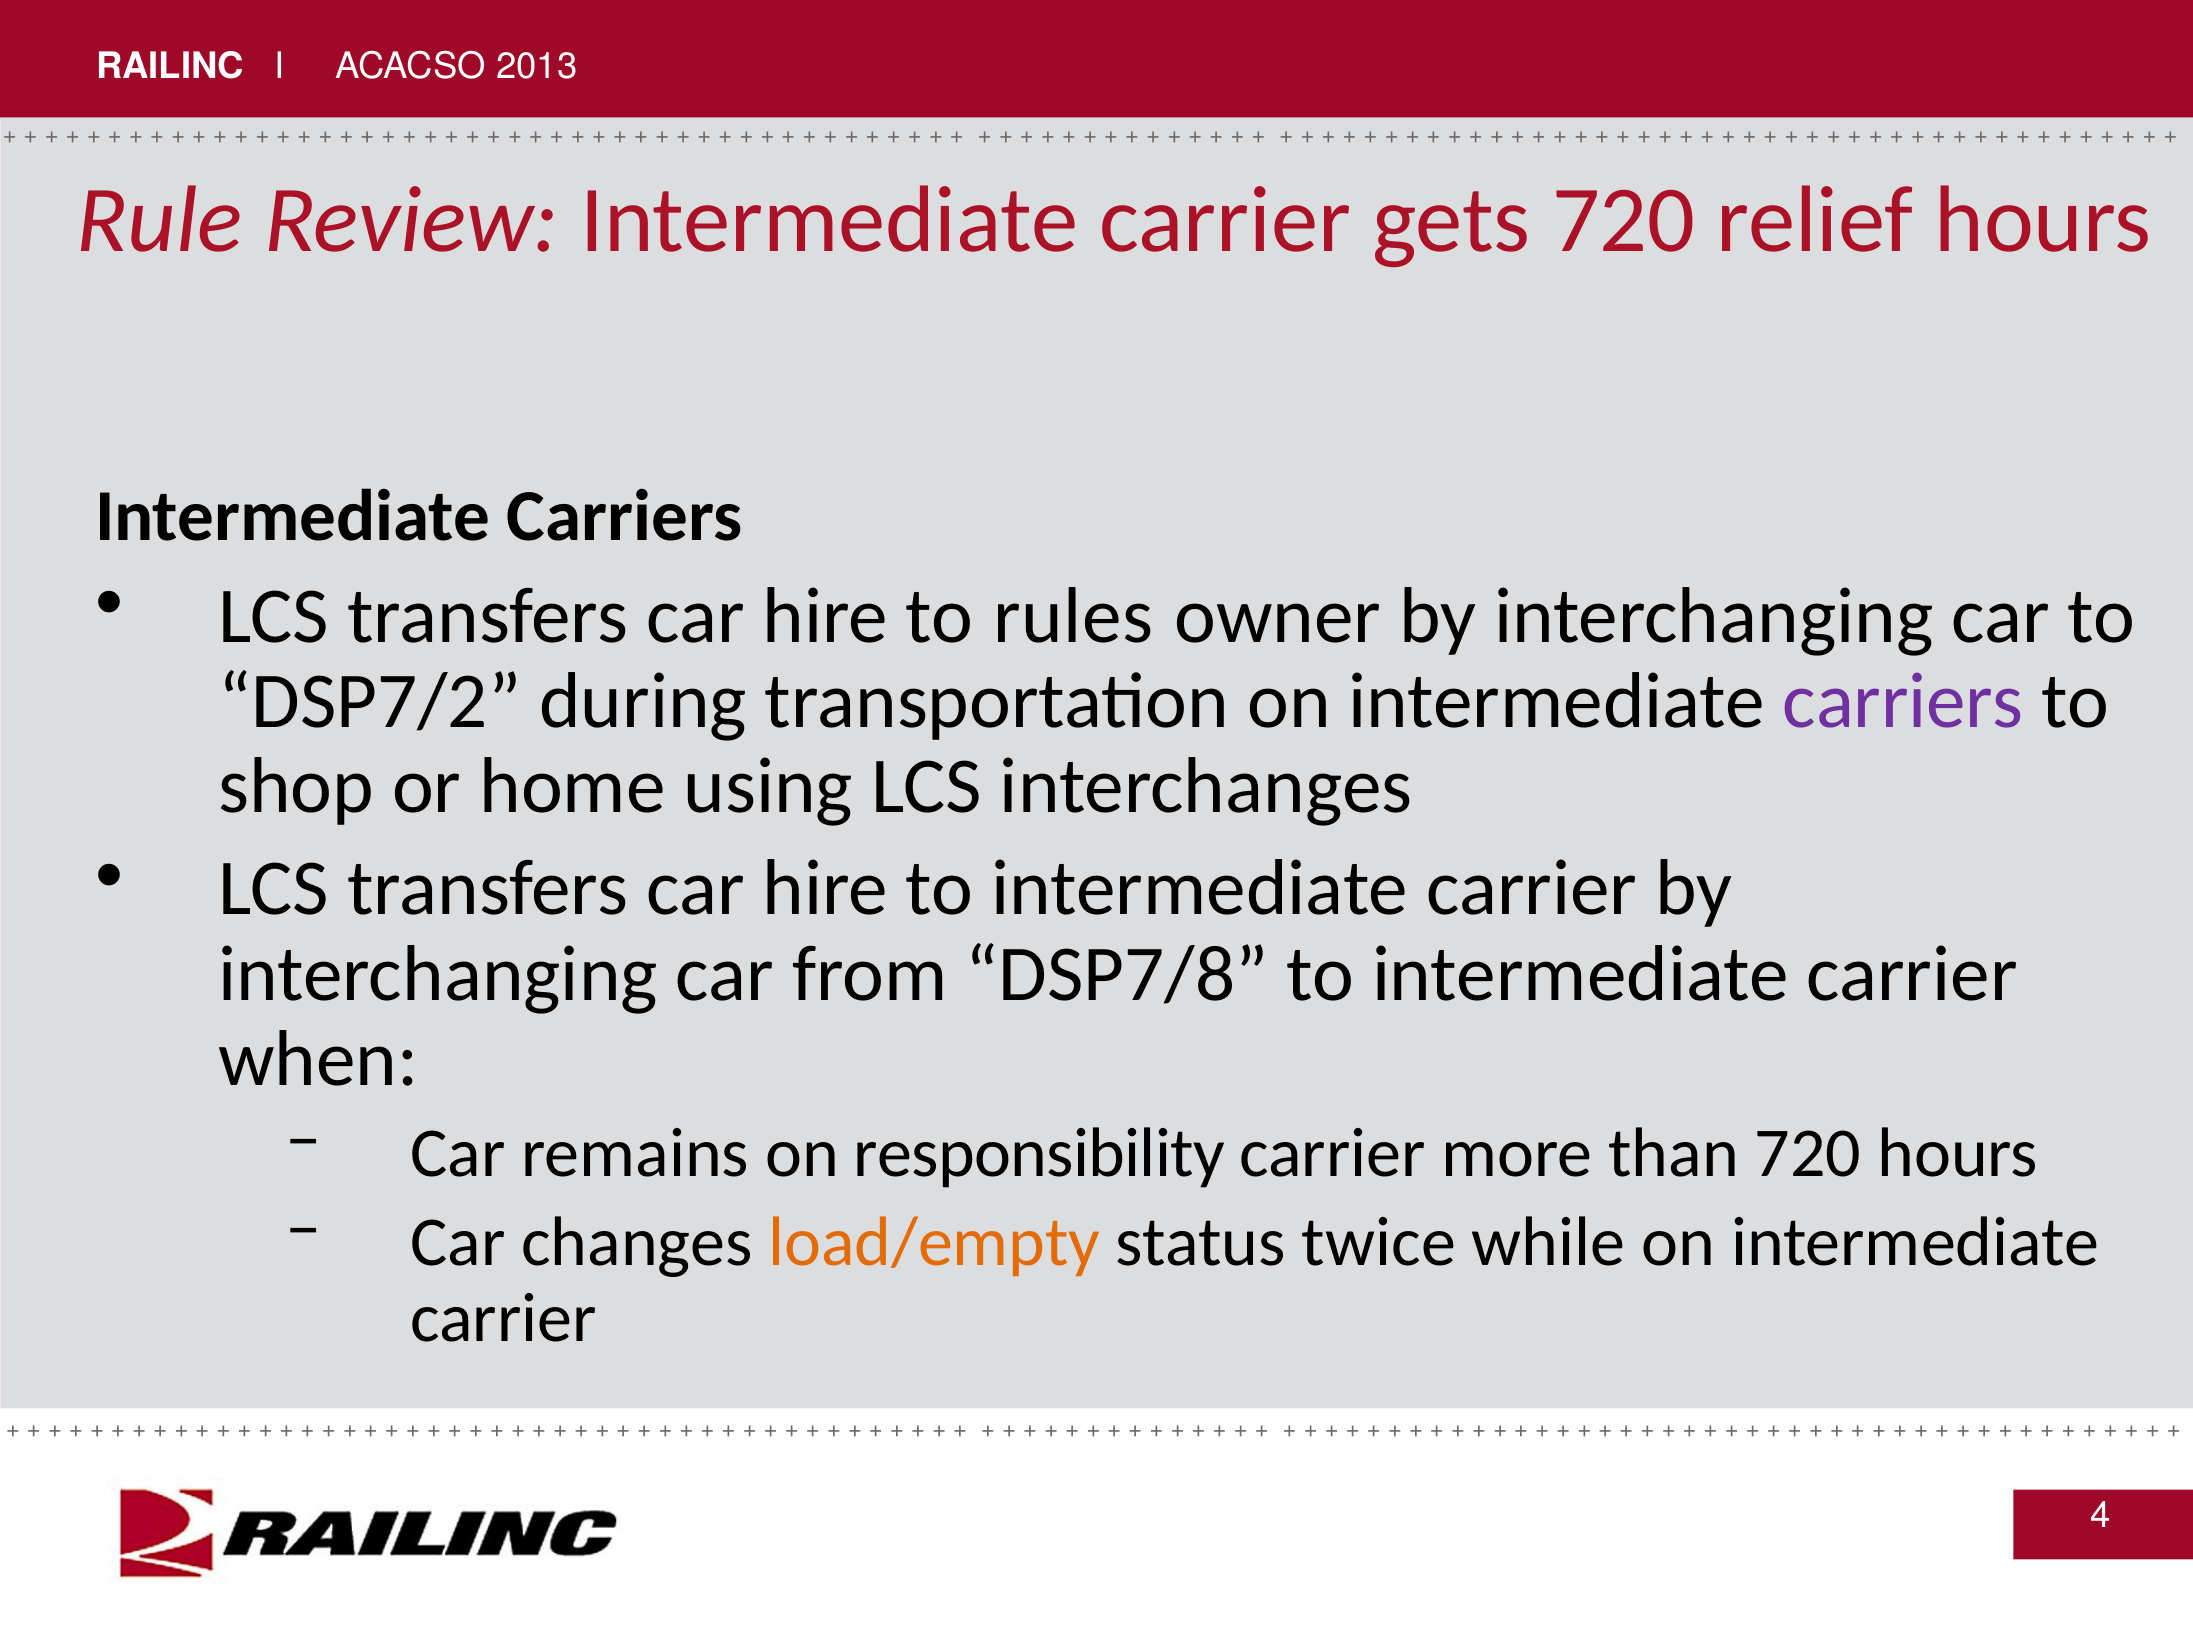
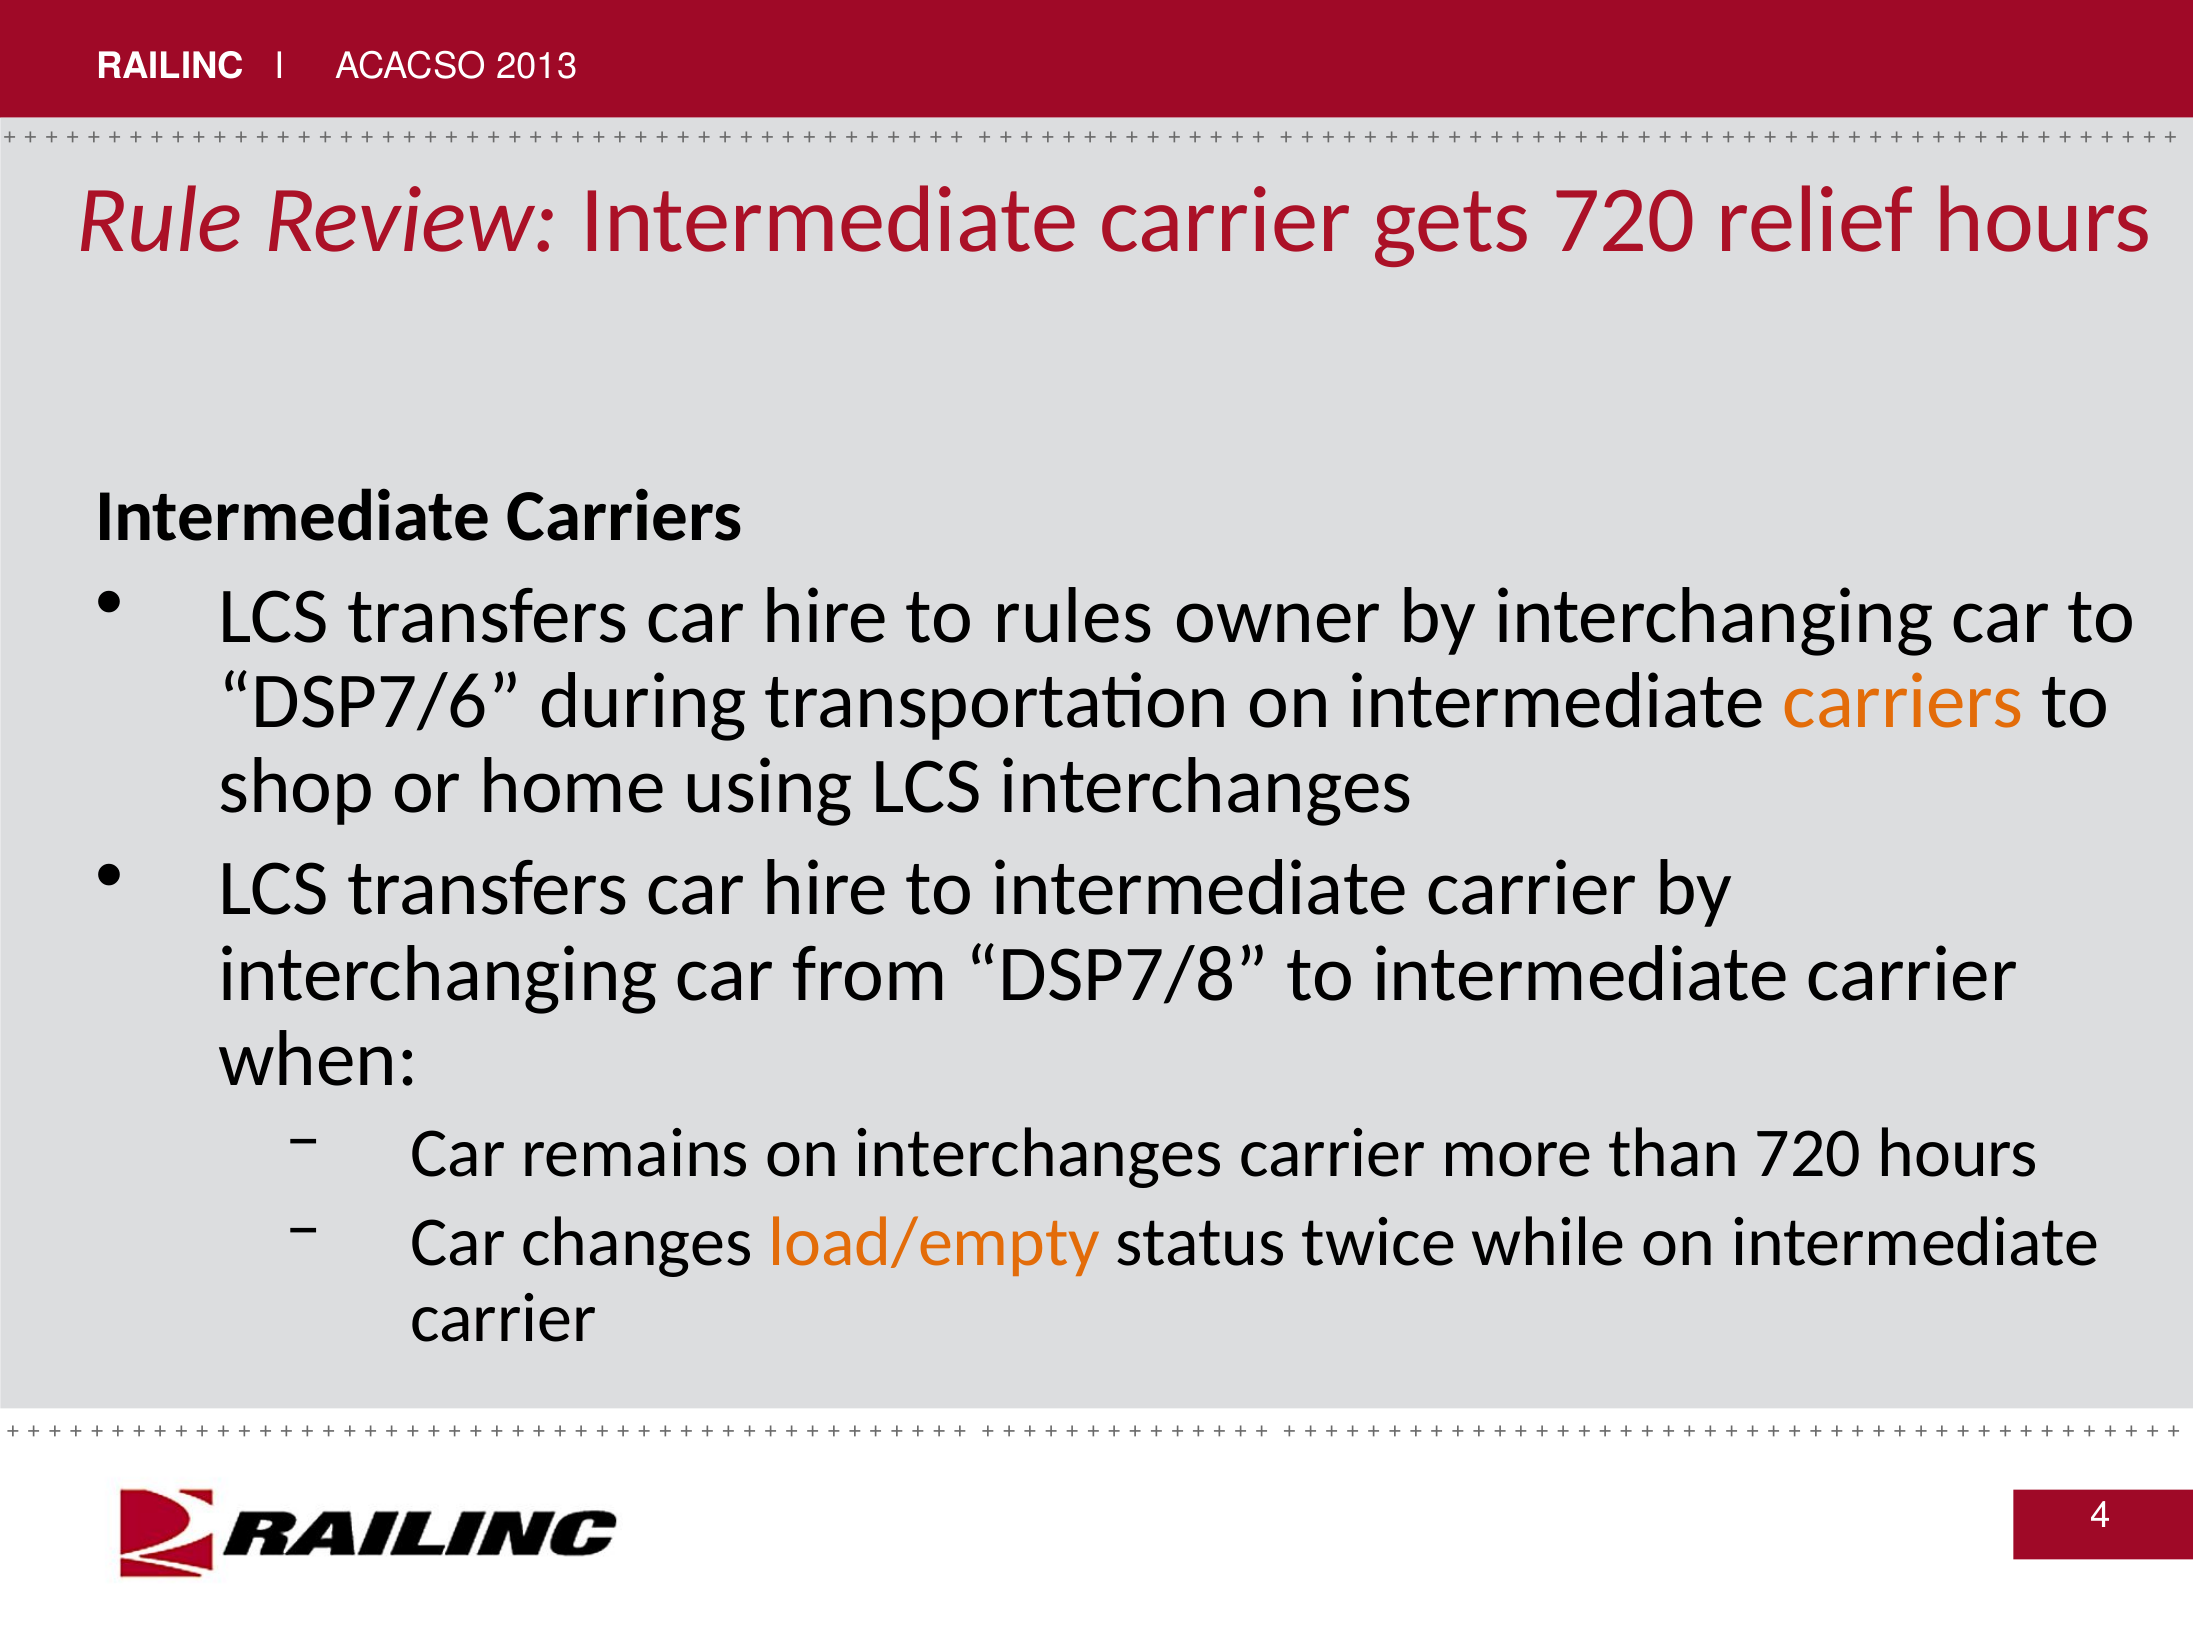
DSP7/2: DSP7/2 -> DSP7/6
carriers at (1903, 702) colour: purple -> orange
on responsibility: responsibility -> interchanges
